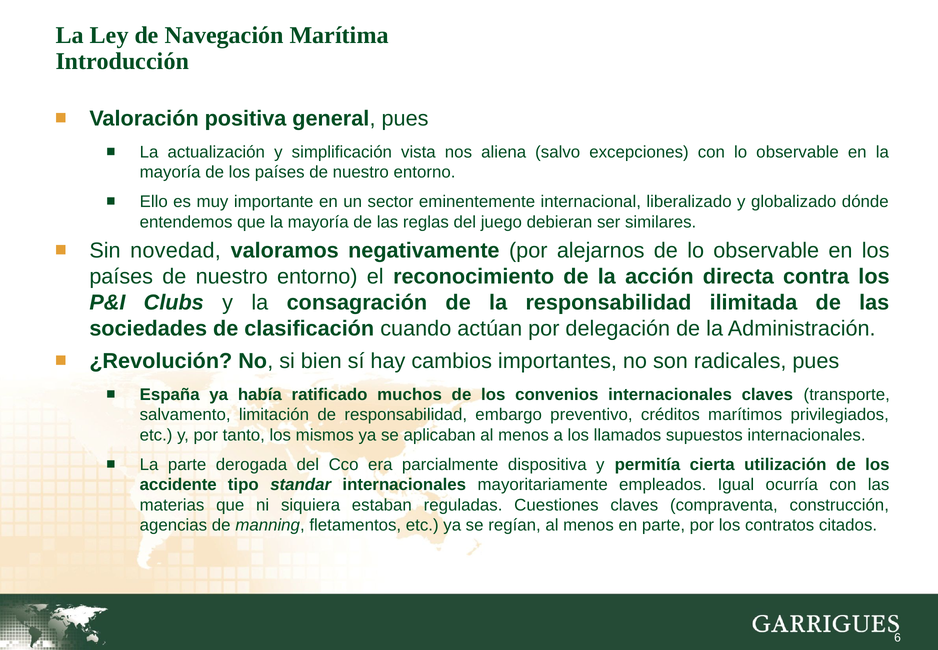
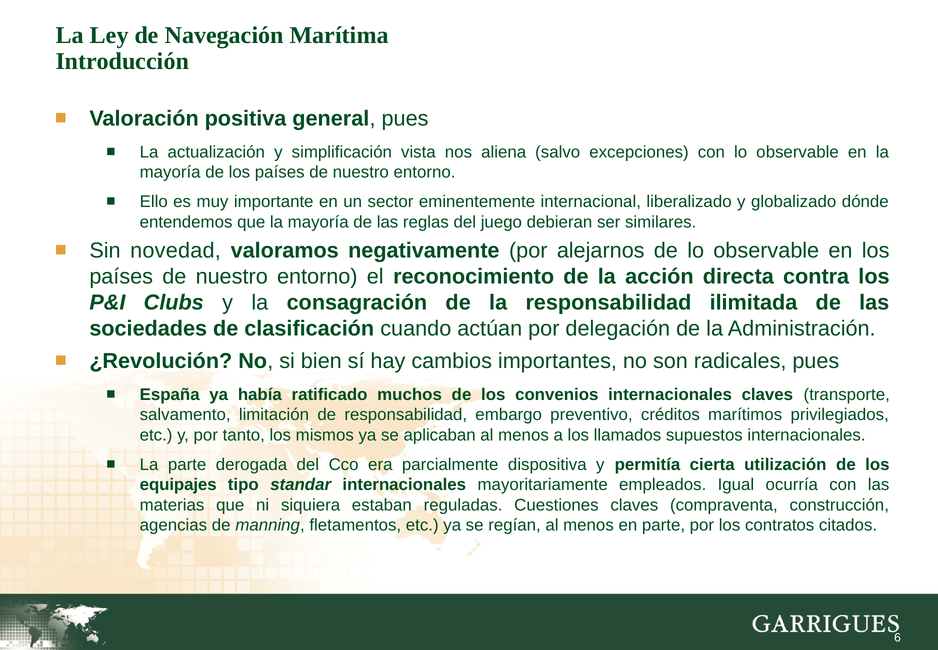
accidente: accidente -> equipajes
